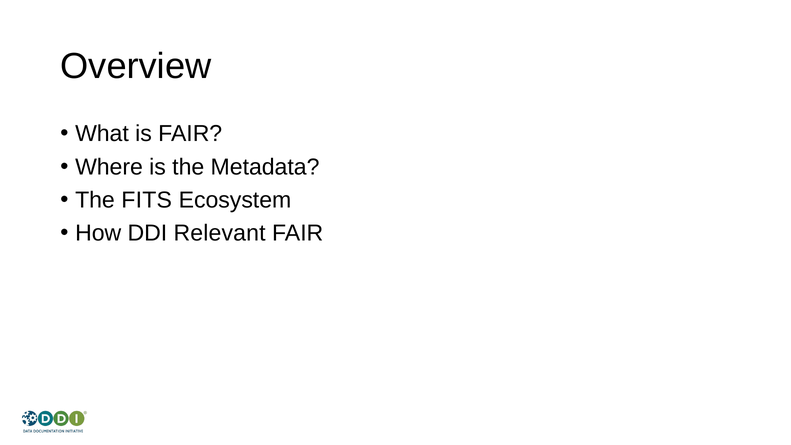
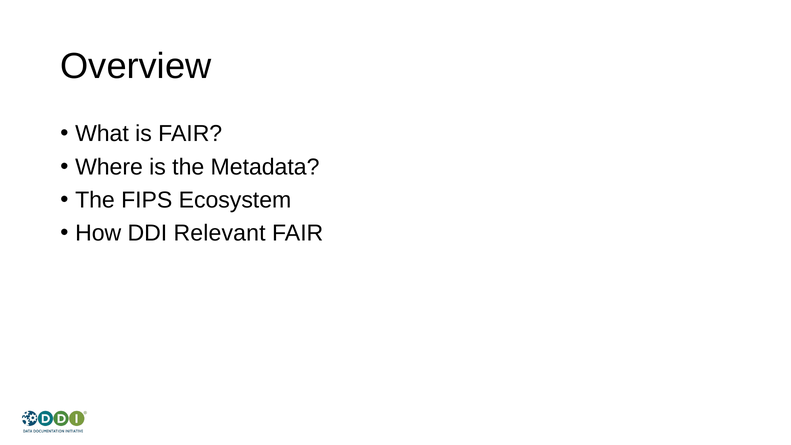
FITS: FITS -> FIPS
